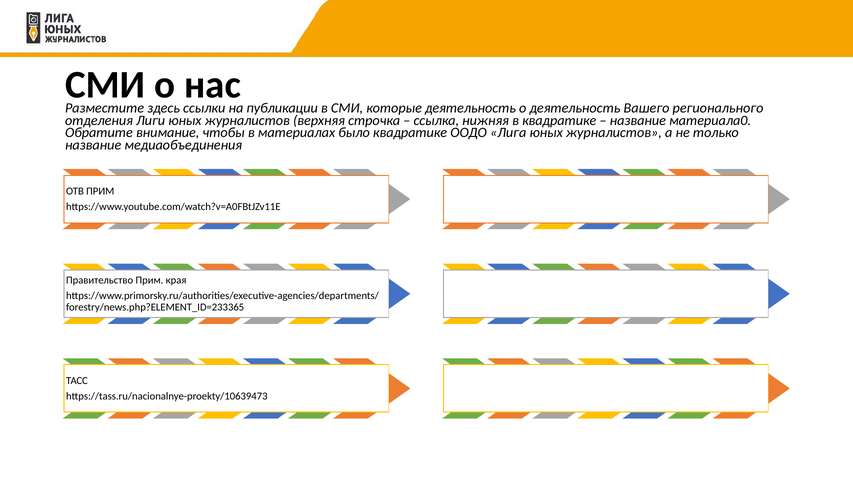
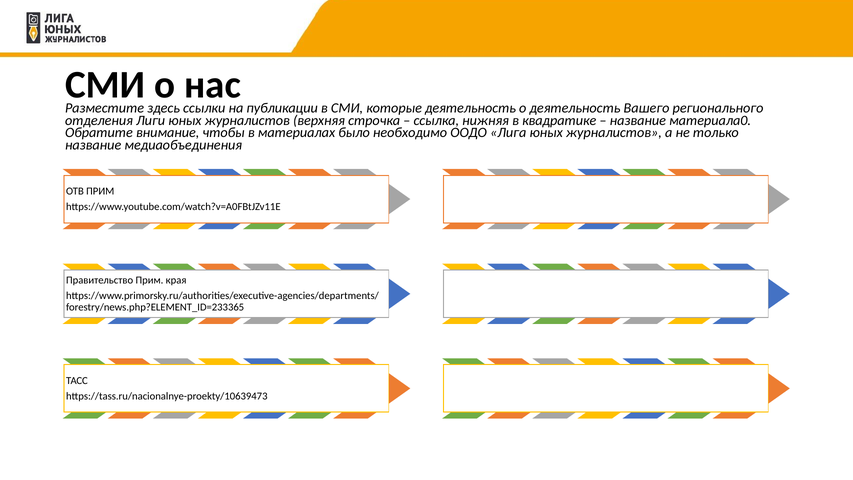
было квадратике: квадратике -> необходимо
